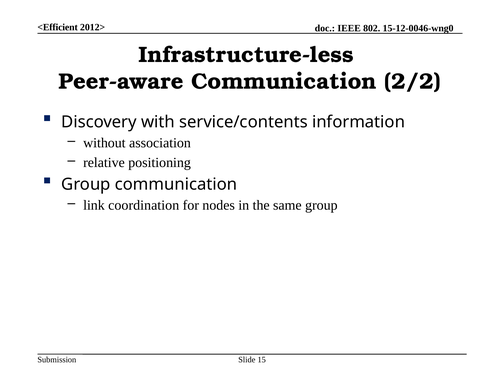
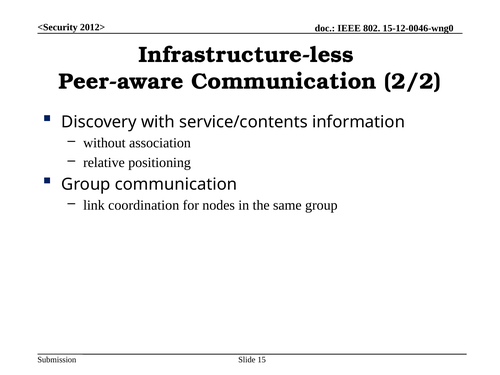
<Efficient: <Efficient -> <Security
